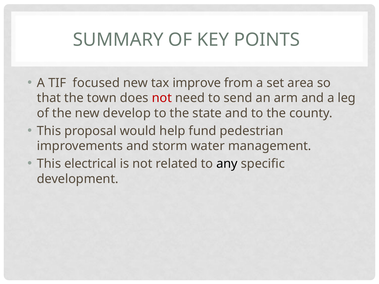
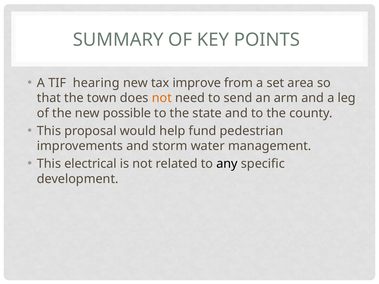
focused: focused -> hearing
not at (162, 98) colour: red -> orange
develop: develop -> possible
